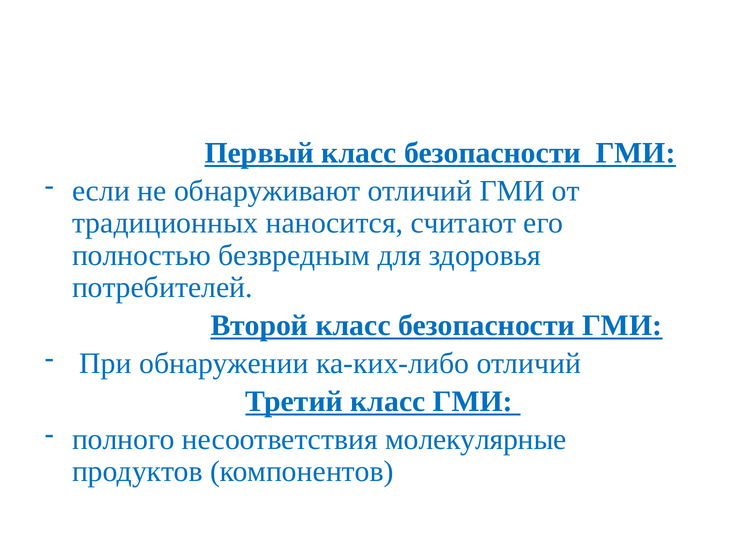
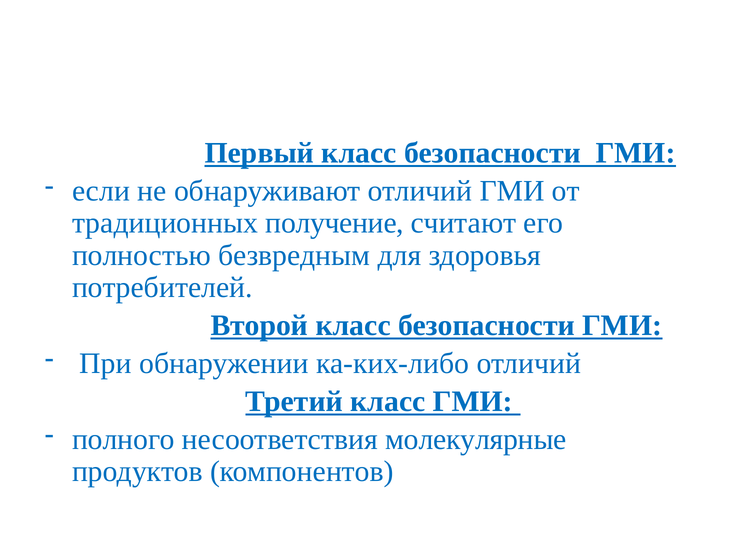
наносится: наносится -> получение
